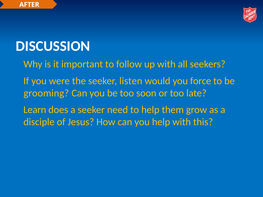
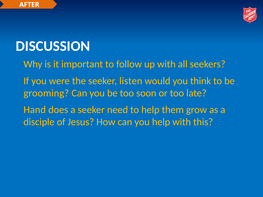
force: force -> think
Learn: Learn -> Hand
